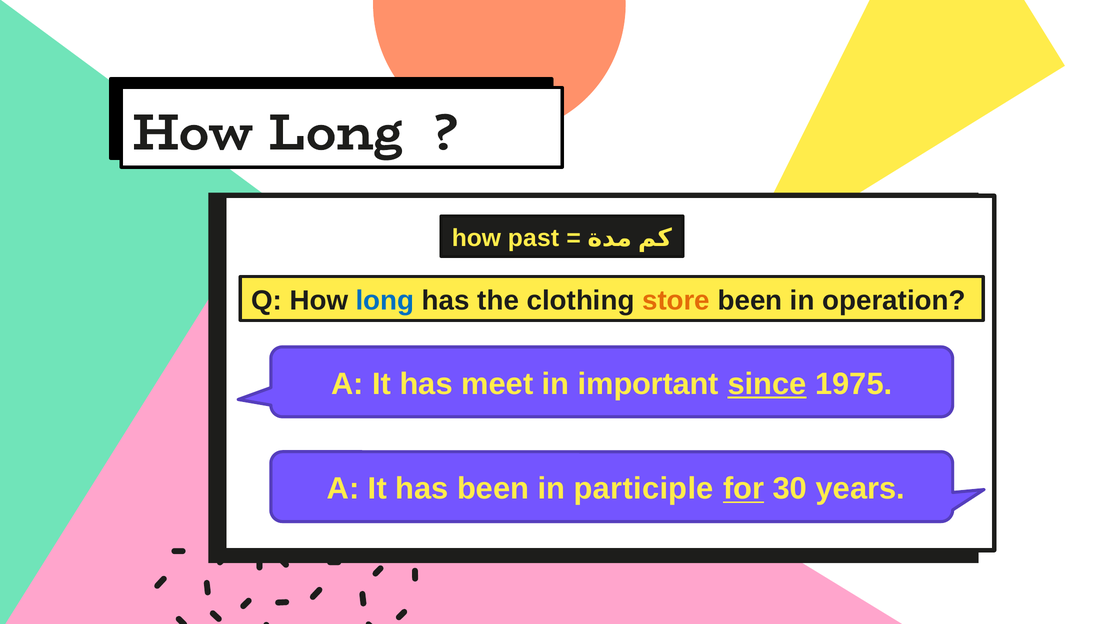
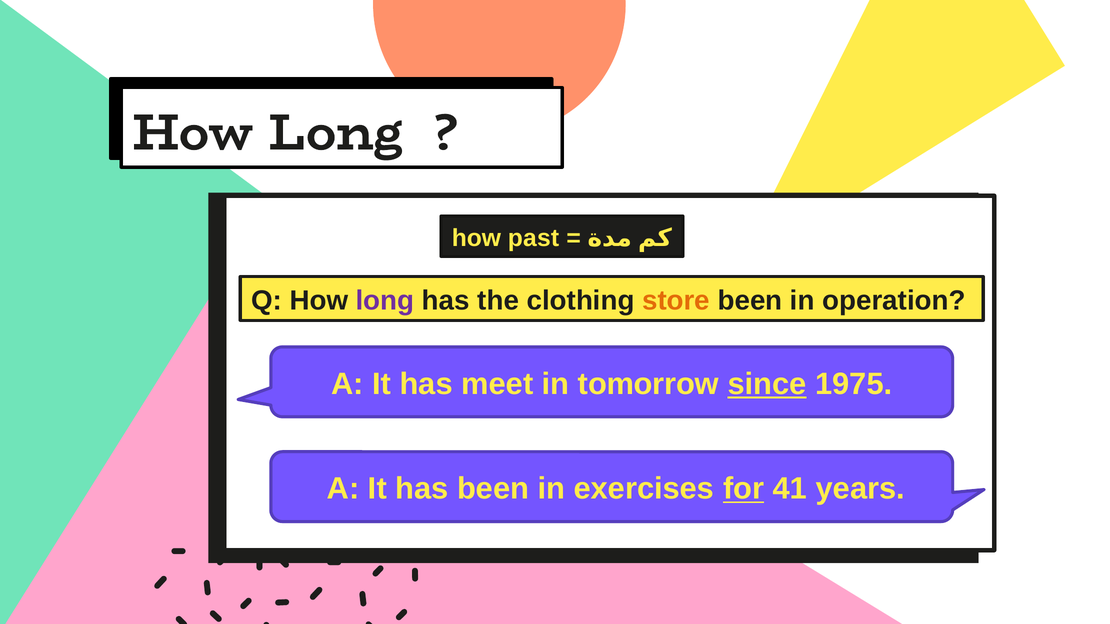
long at (385, 301) colour: blue -> purple
important: important -> tomorrow
participle: participle -> exercises
30: 30 -> 41
